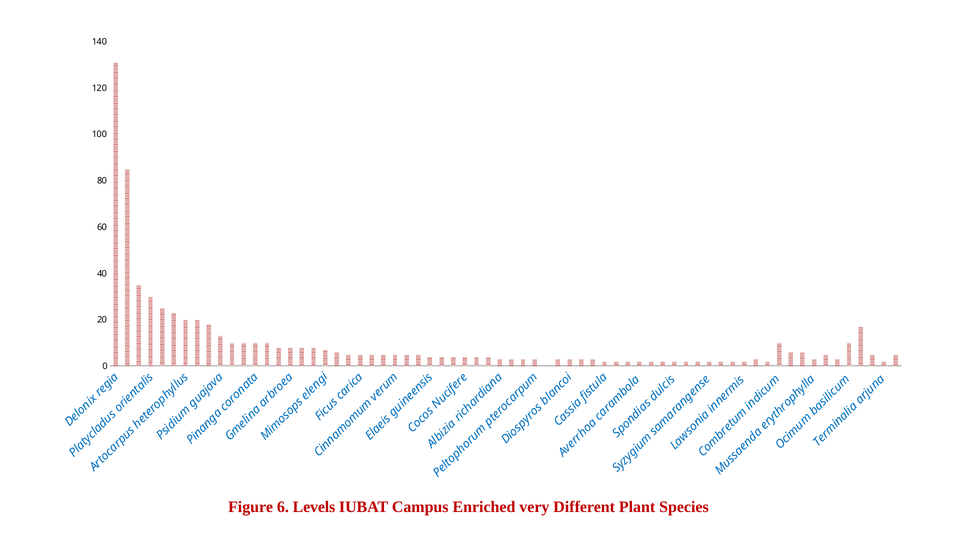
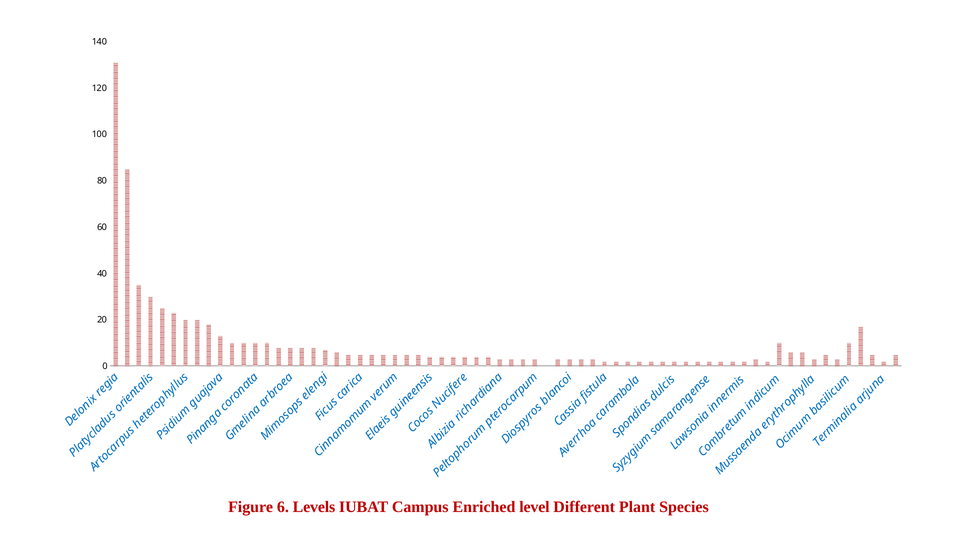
very: very -> level
